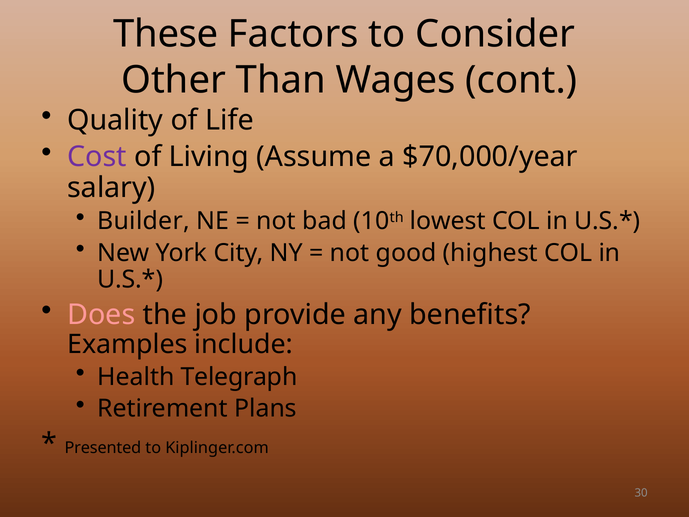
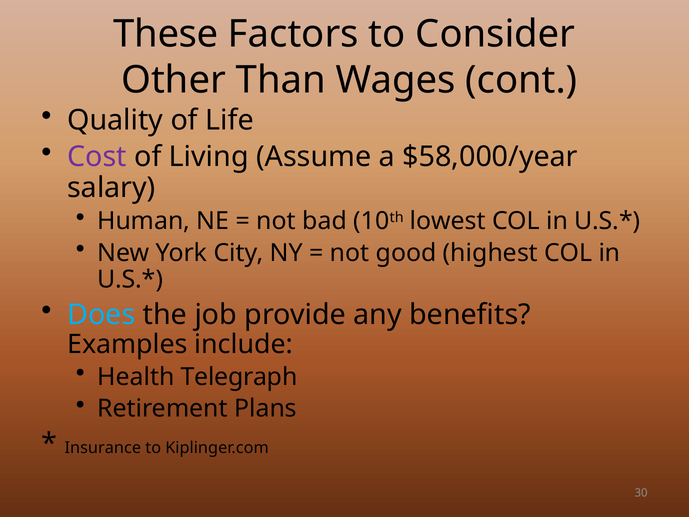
$70,000/year: $70,000/year -> $58,000/year
Builder: Builder -> Human
Does colour: pink -> light blue
Presented: Presented -> Insurance
